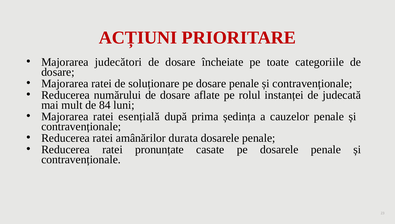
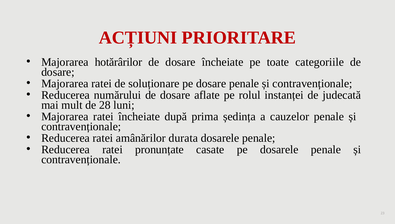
judecători: judecători -> hotărârilor
84: 84 -> 28
ratei esențială: esențială -> încheiate
